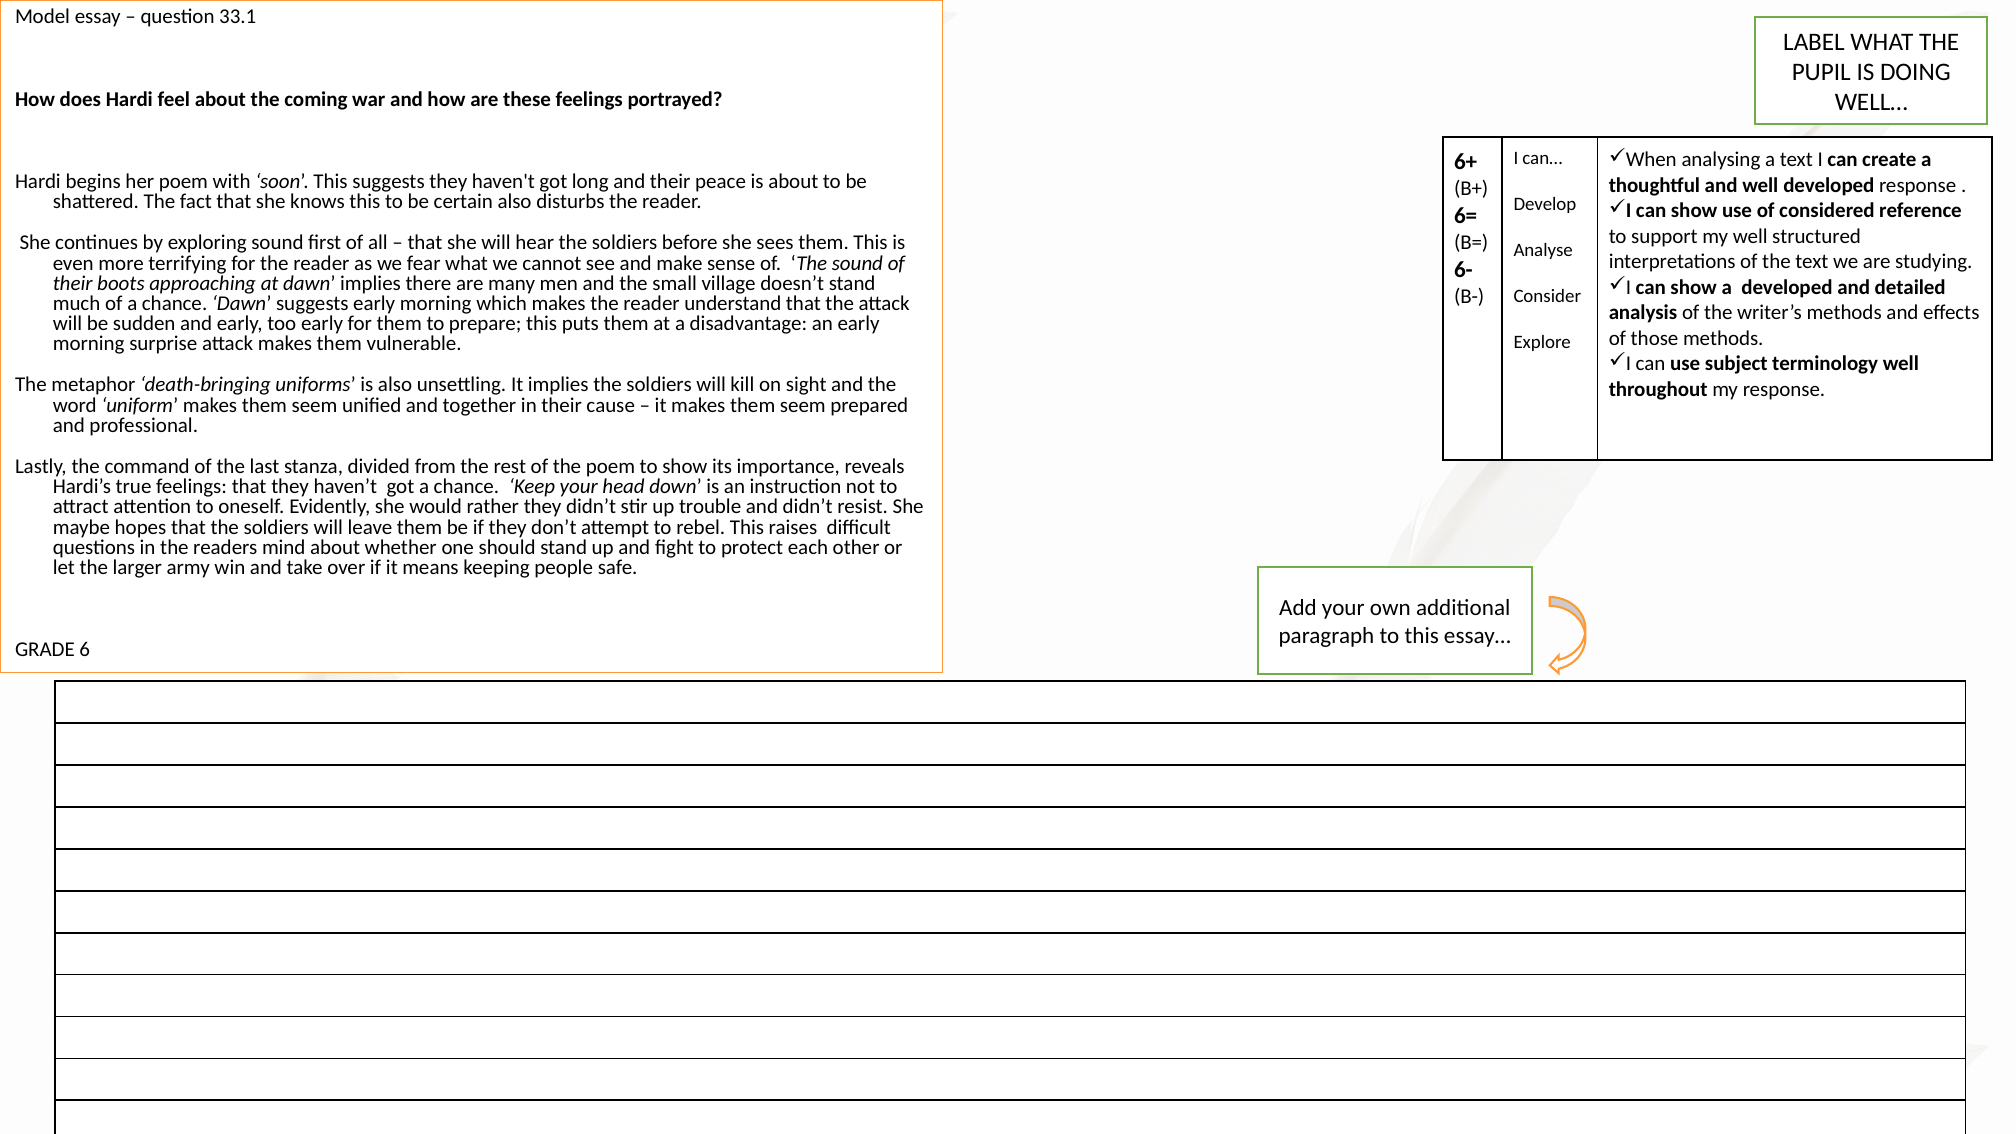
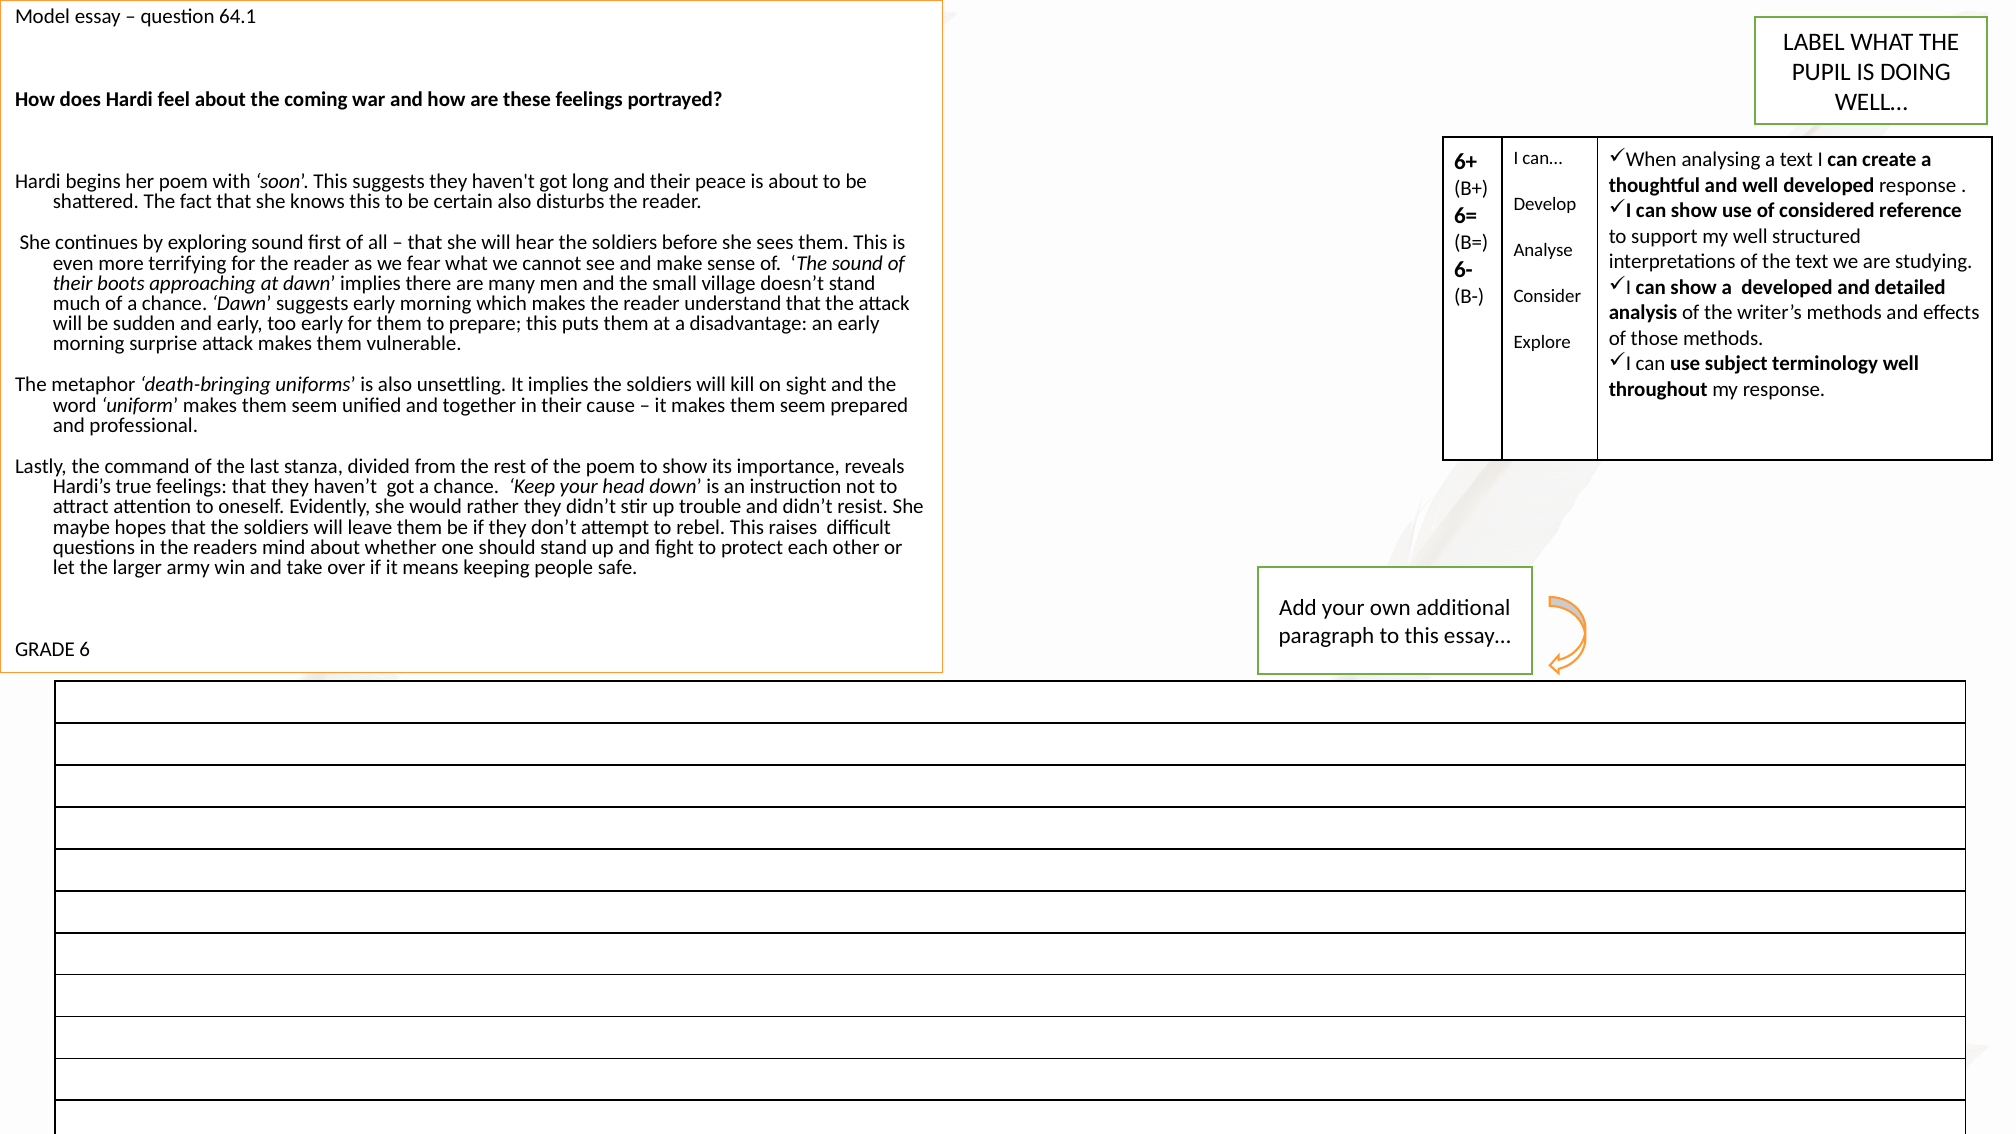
33.1: 33.1 -> 64.1
